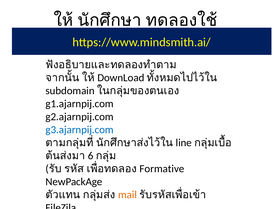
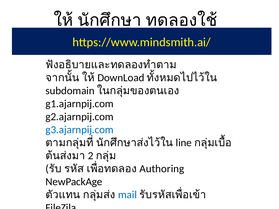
6: 6 -> 2
Formative: Formative -> Authoring
mail at (128, 195) colour: orange -> blue
